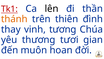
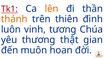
lên colour: black -> orange
thay: thay -> luôn
tươi: tươi -> thật
